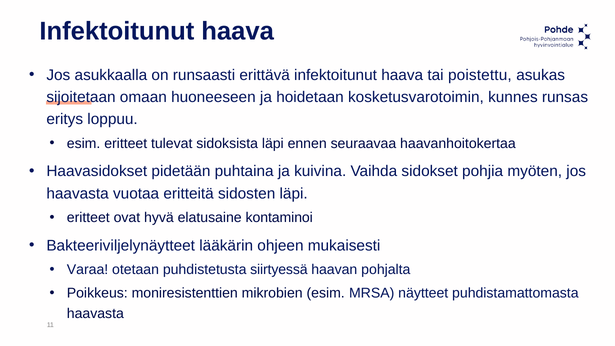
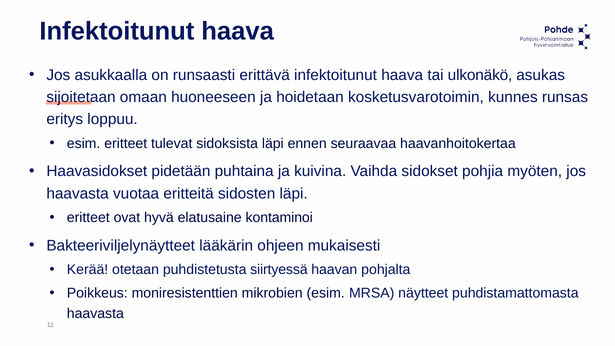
poistettu: poistettu -> ulkonäkö
Varaa: Varaa -> Kerää
